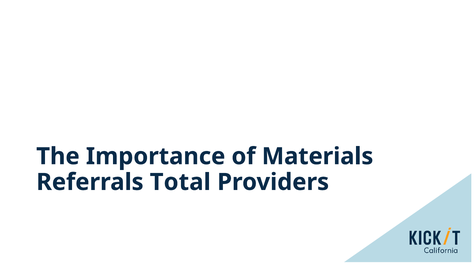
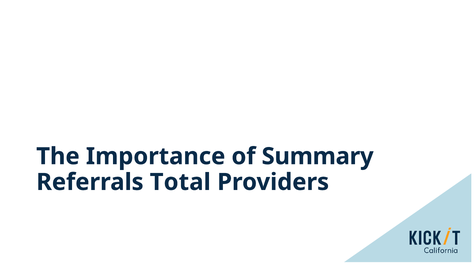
Materials: Materials -> Summary
